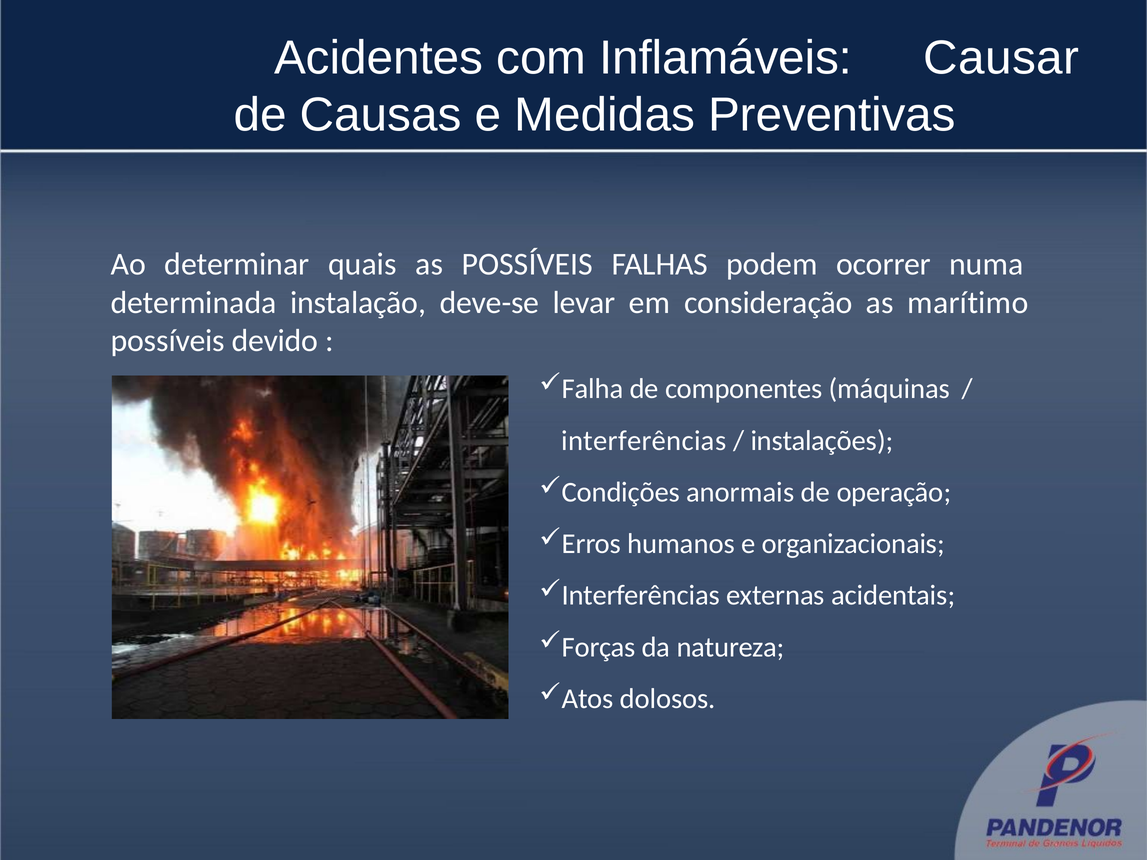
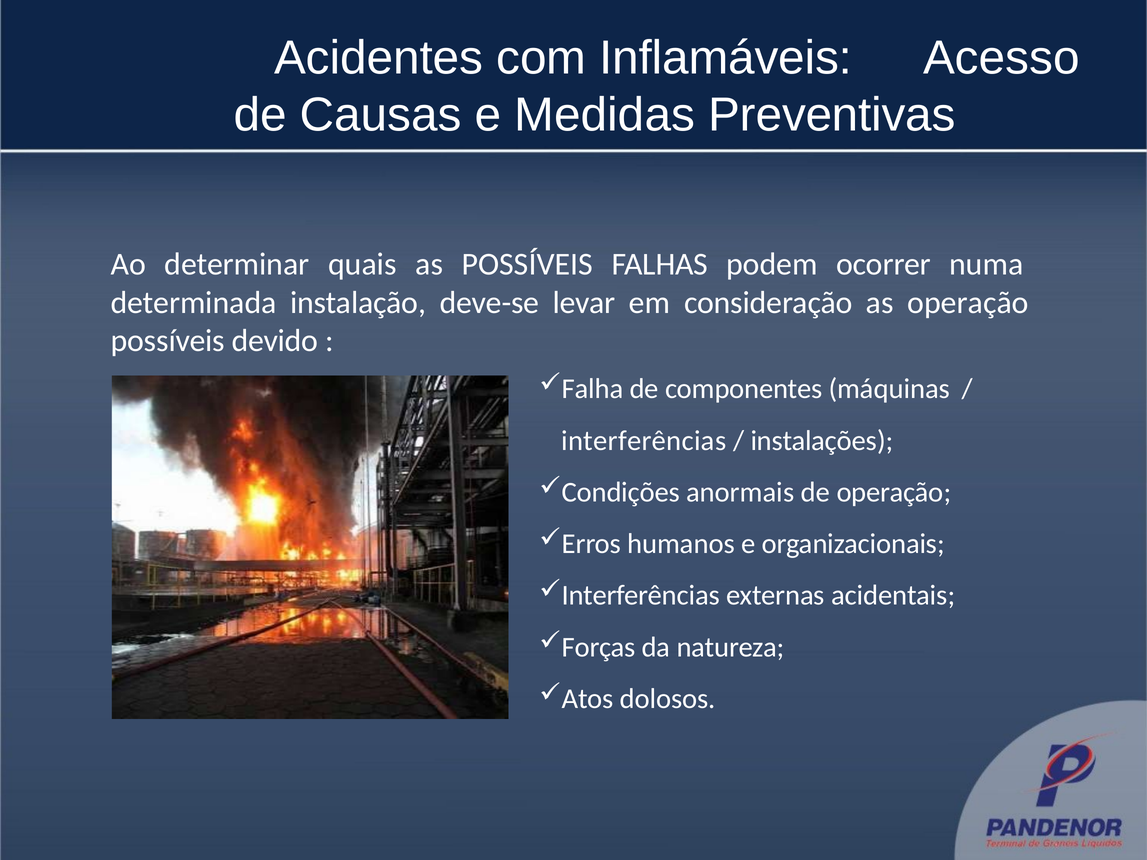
Causar: Causar -> Acesso
as marítimo: marítimo -> operação
